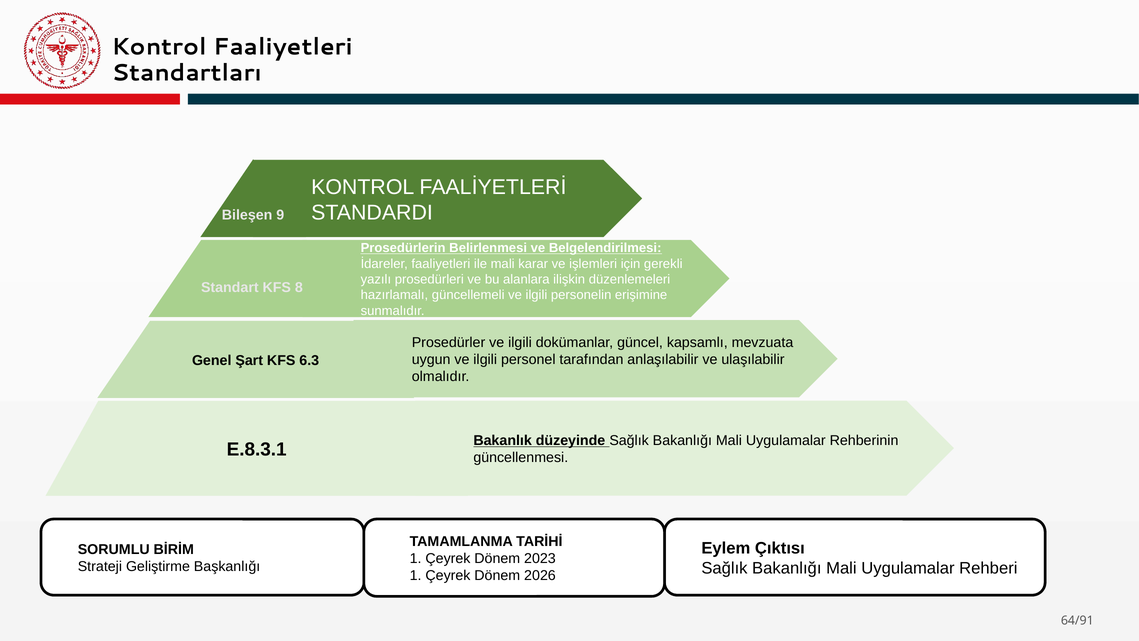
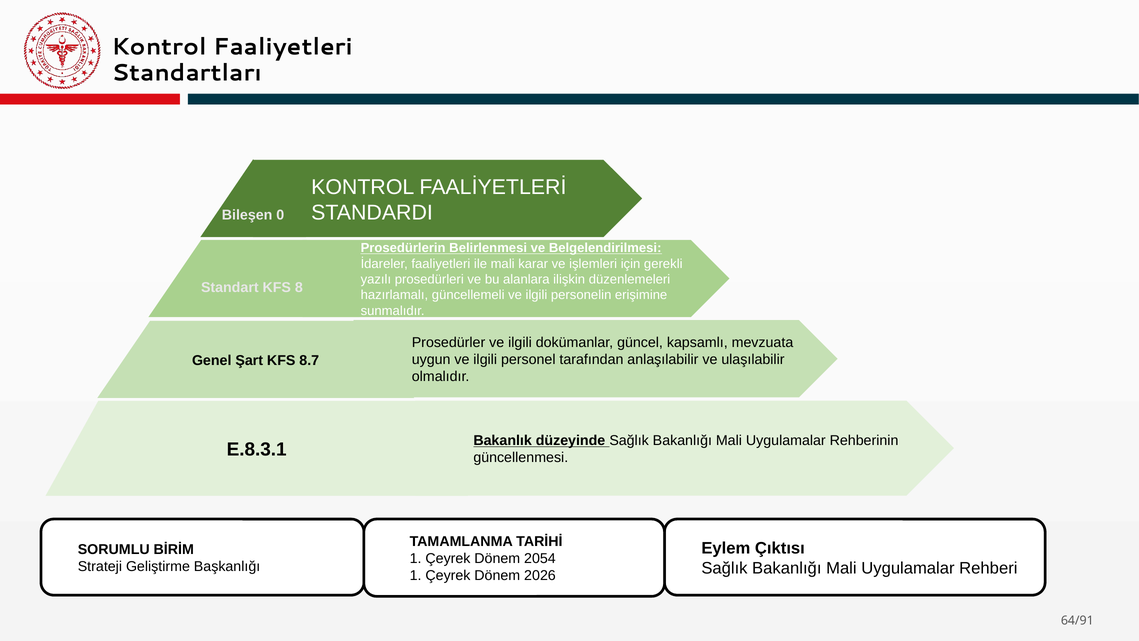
9: 9 -> 0
6.3: 6.3 -> 8.7
2023: 2023 -> 2054
